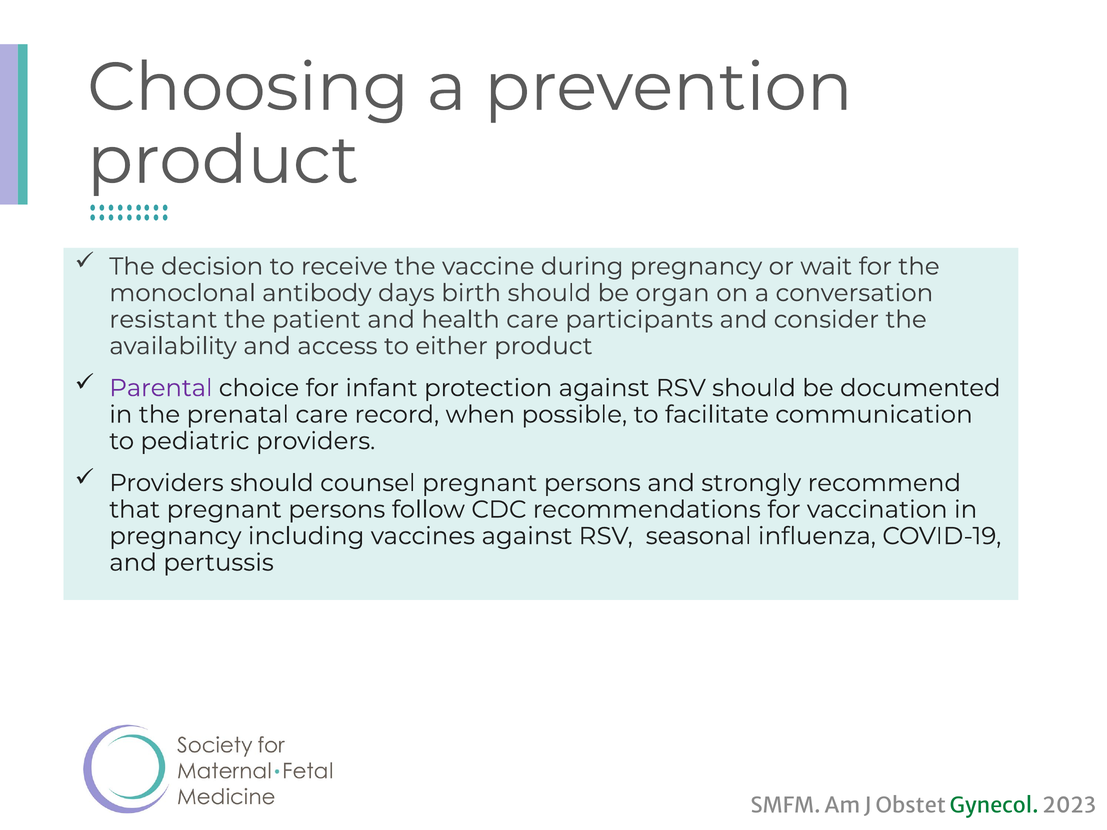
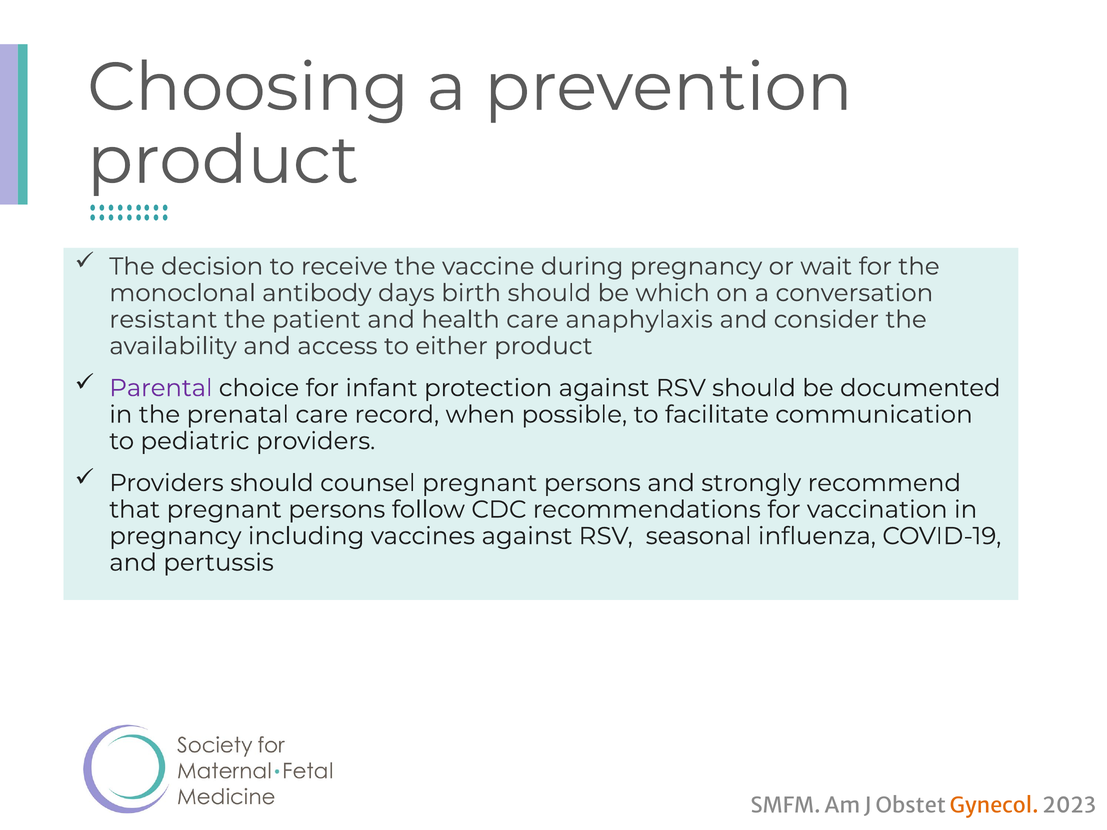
organ: organ -> which
participants: participants -> anaphylaxis
Gynecol colour: green -> orange
